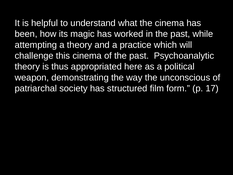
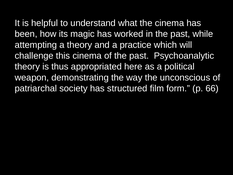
17: 17 -> 66
